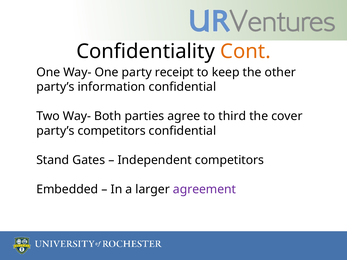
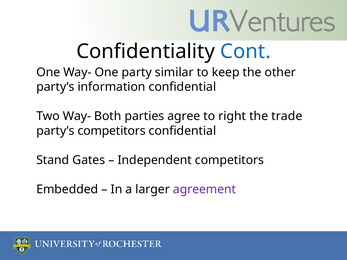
Cont colour: orange -> blue
receipt: receipt -> similar
third: third -> right
cover: cover -> trade
